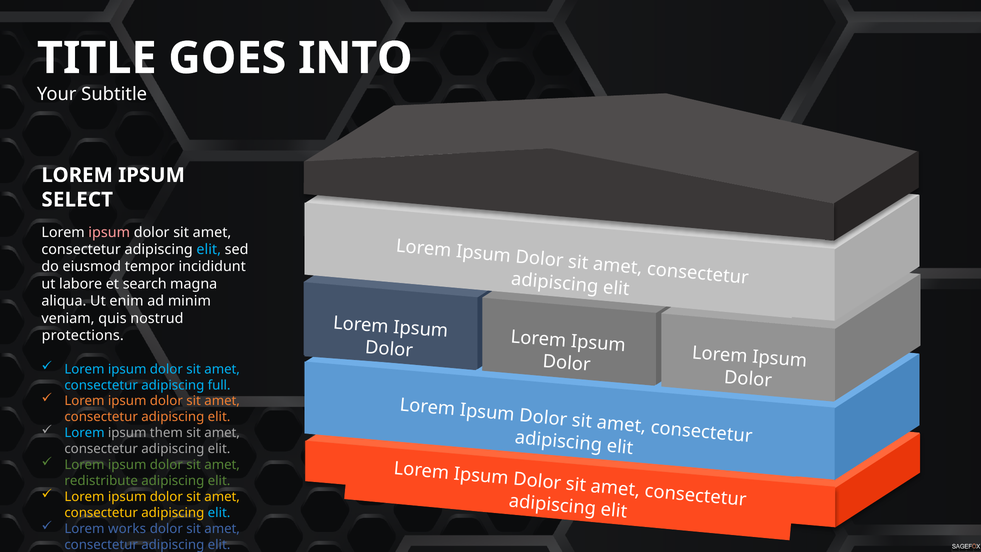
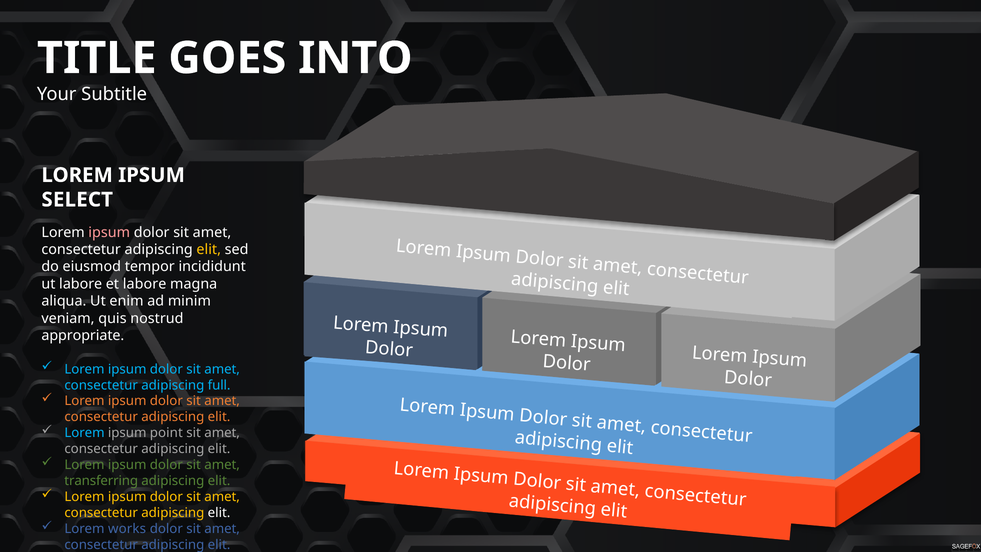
elit at (209, 249) colour: light blue -> yellow
et search: search -> labore
protections: protections -> appropriate
them: them -> point
redistribute: redistribute -> transferring
elit at (219, 513) colour: light blue -> white
